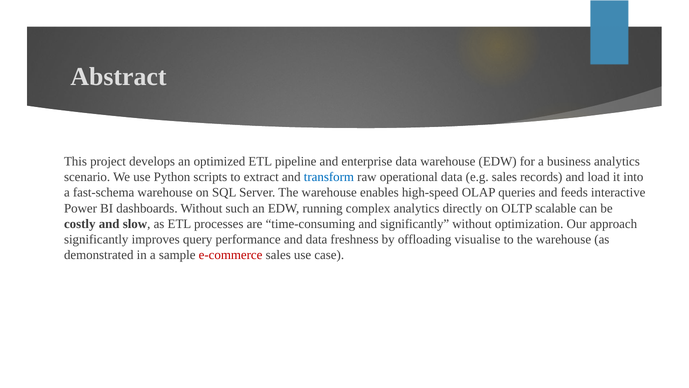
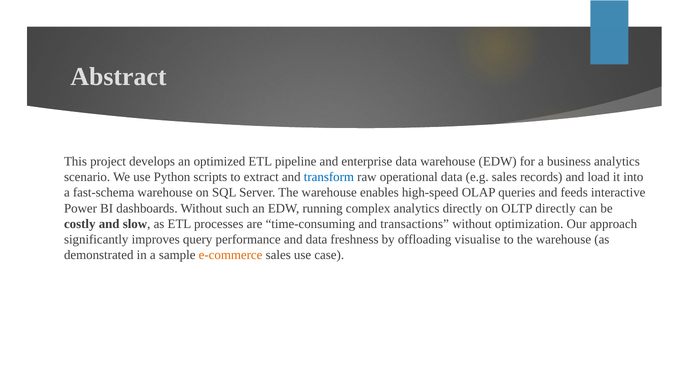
OLTP scalable: scalable -> directly
and significantly: significantly -> transactions
e-commerce colour: red -> orange
